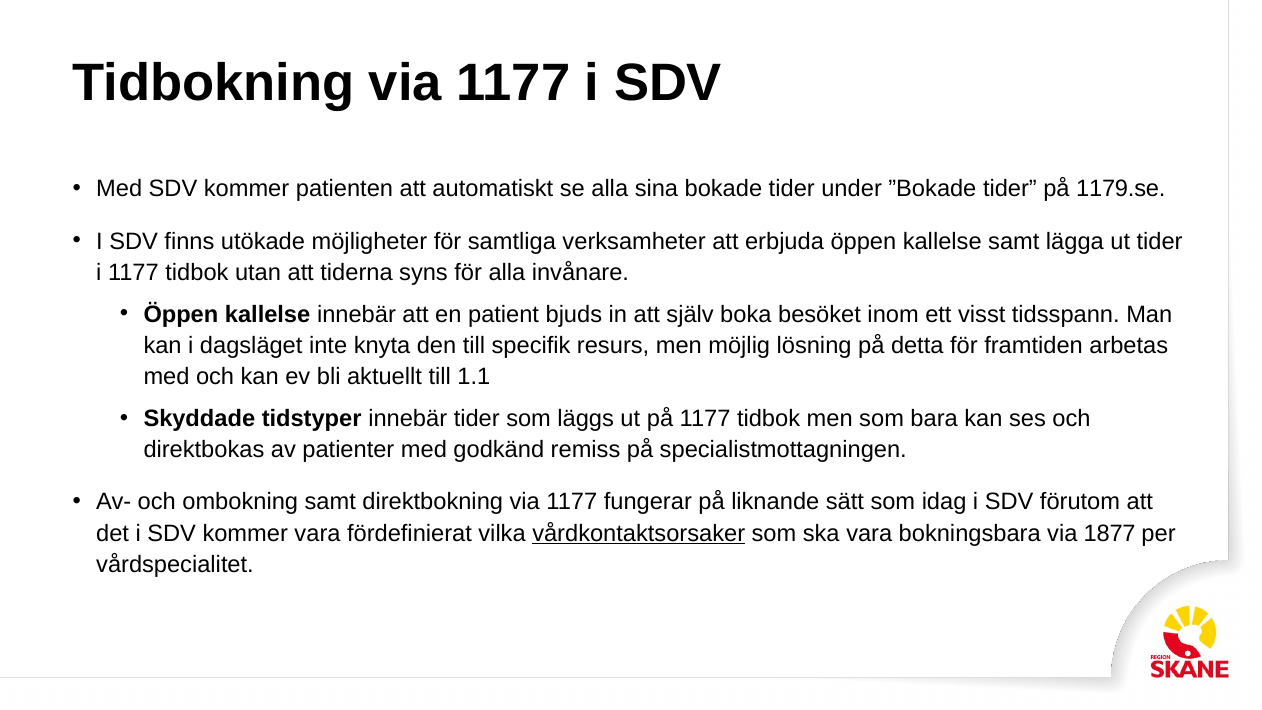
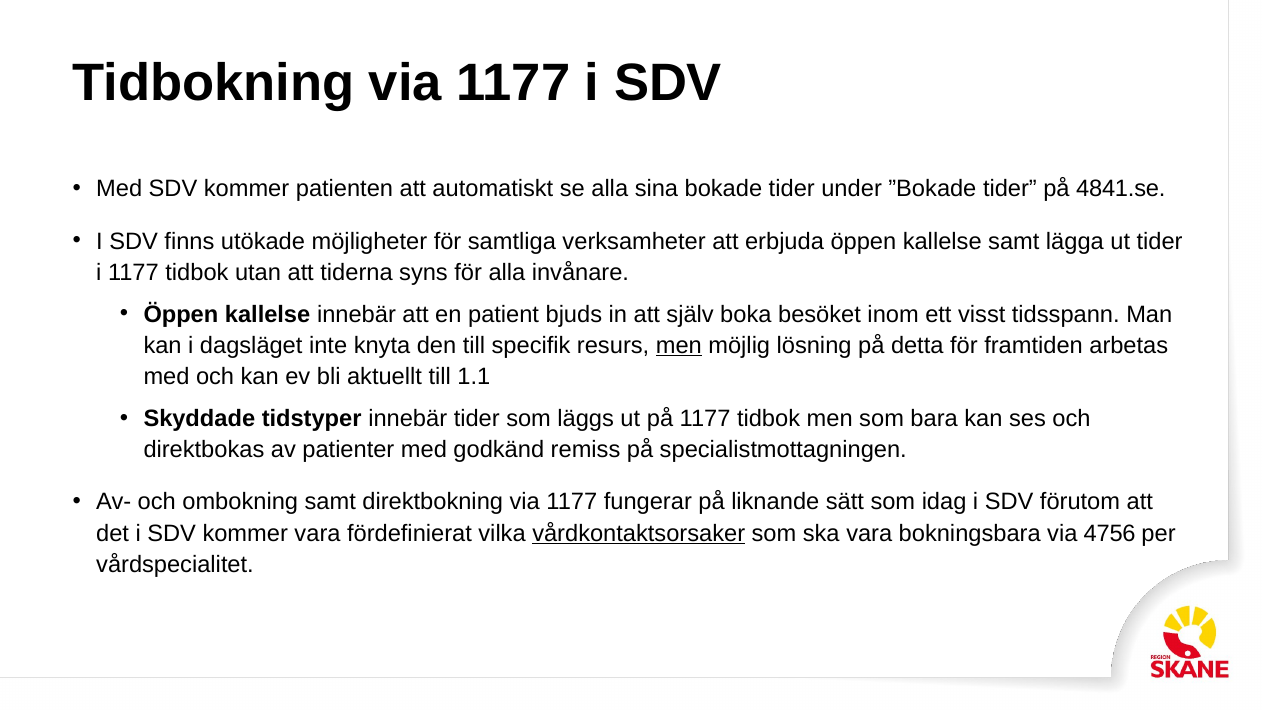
1179.se: 1179.se -> 4841.se
men at (679, 345) underline: none -> present
1877: 1877 -> 4756
